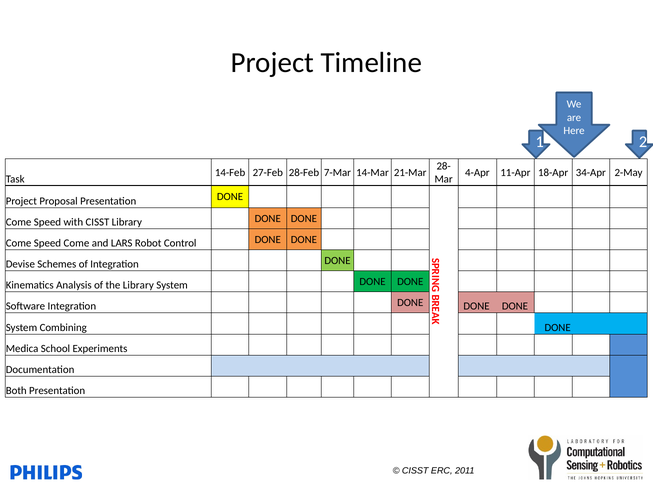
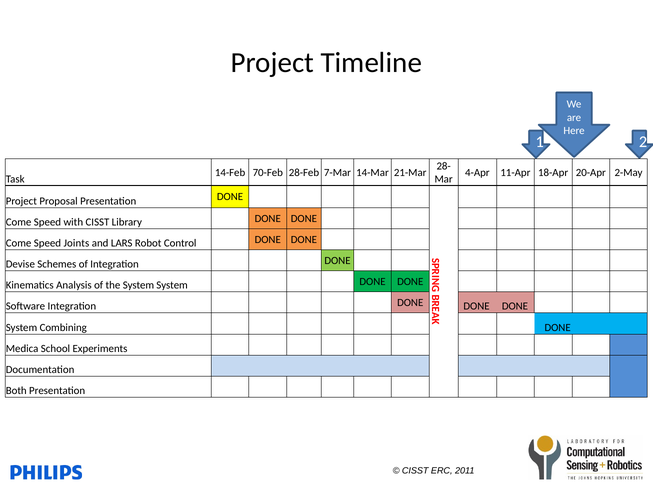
27-Feb: 27-Feb -> 70-Feb
34-Apr: 34-Apr -> 20-Apr
Speed Come: Come -> Joints
the Library: Library -> System
